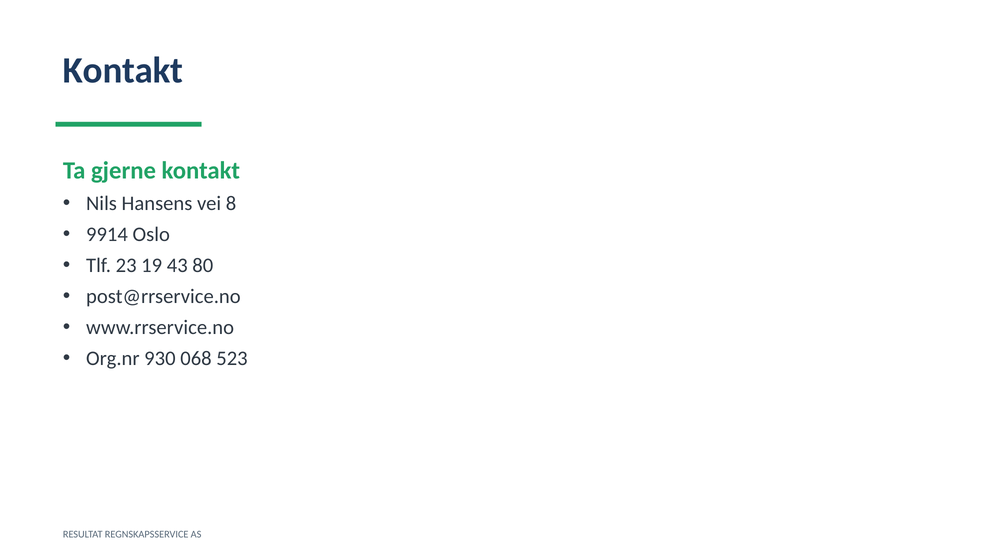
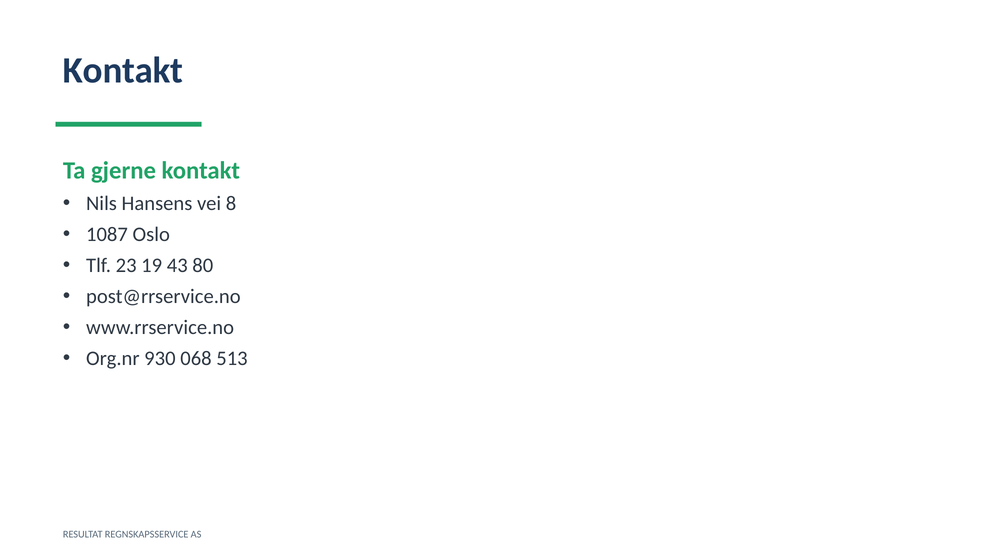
9914: 9914 -> 1087
523: 523 -> 513
